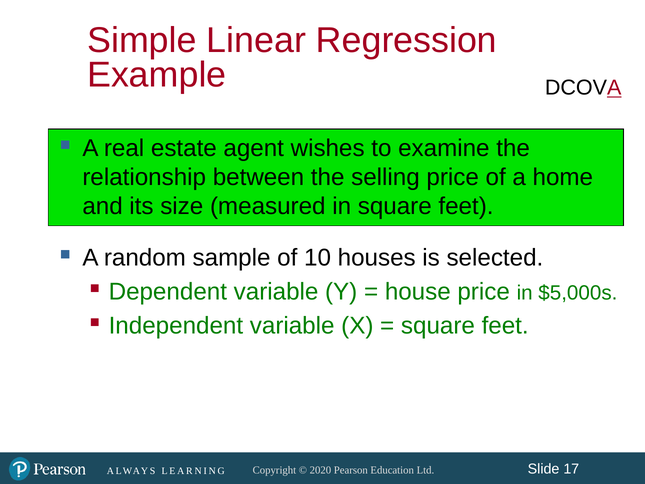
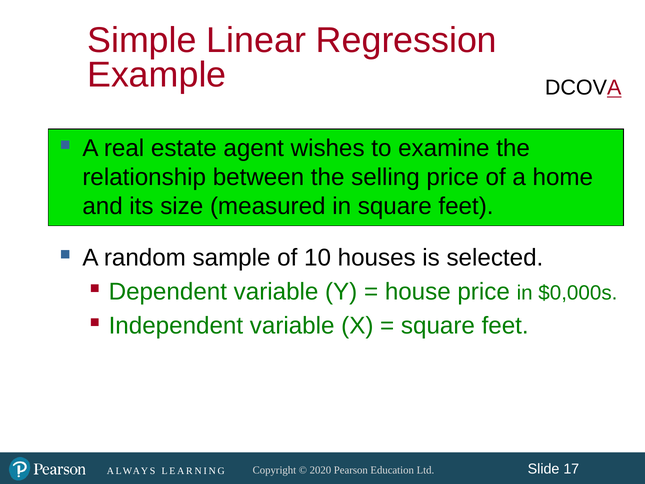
$5,000s: $5,000s -> $0,000s
